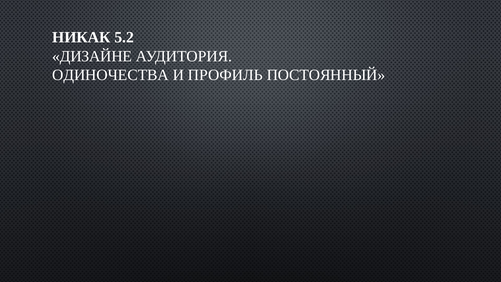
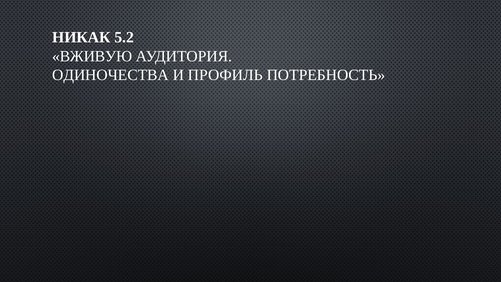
ДИЗАЙНЕ: ДИЗАЙНЕ -> ВЖИВУЮ
ПОСТОЯННЫЙ: ПОСТОЯННЫЙ -> ПОТРЕБНОСТЬ
